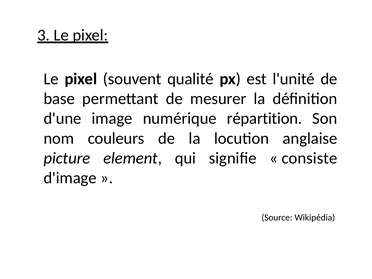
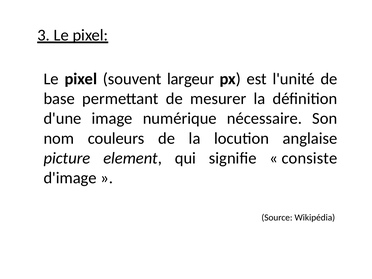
qualité: qualité -> largeur
répartition: répartition -> nécessaire
